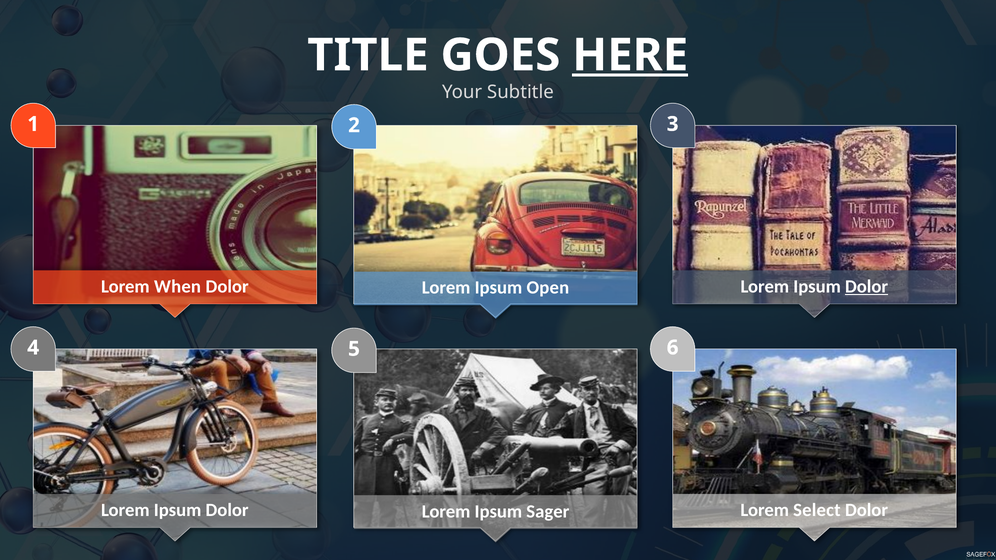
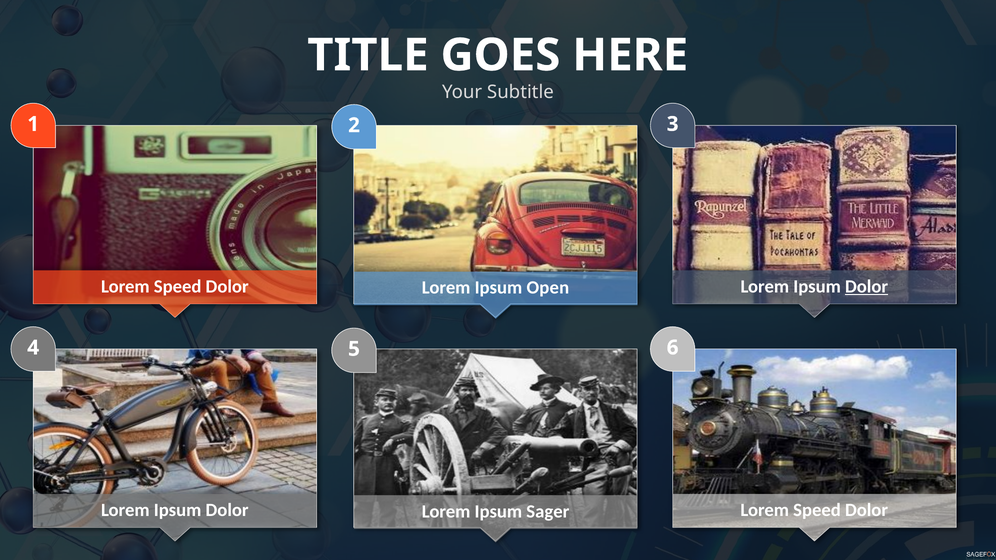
HERE underline: present -> none
When at (178, 287): When -> Speed
Select at (817, 510): Select -> Speed
